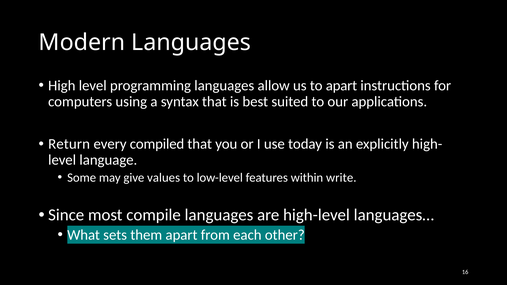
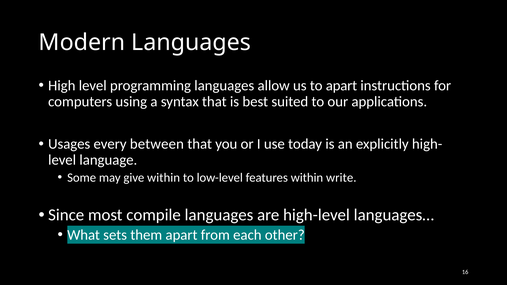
Return: Return -> Usages
compiled: compiled -> between
give values: values -> within
